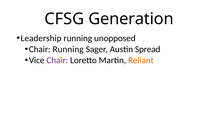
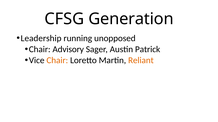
Chair Running: Running -> Advisory
Spread: Spread -> Patrick
Chair at (57, 61) colour: purple -> orange
